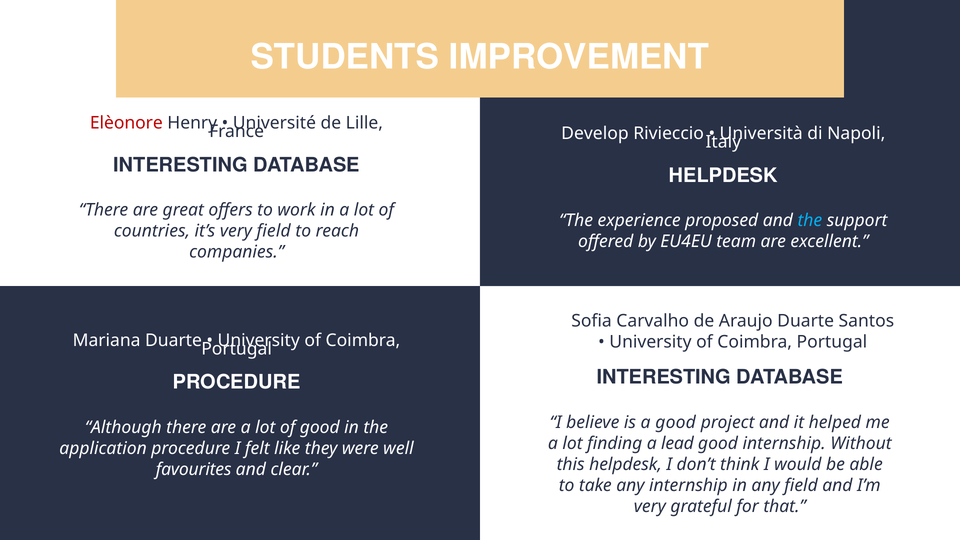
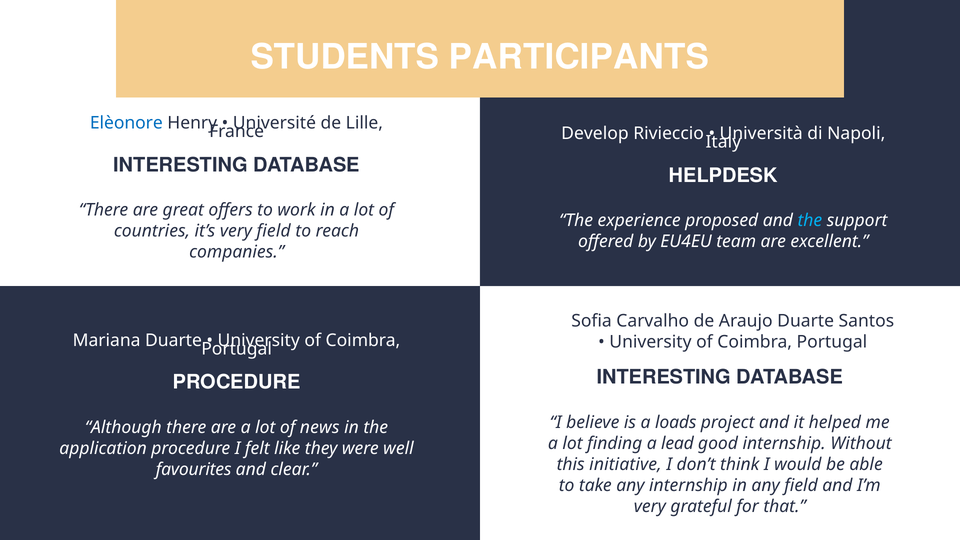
IMPROVEMENT: IMPROVEMENT -> PARTICIPANTS
Elèonore colour: red -> blue
a good: good -> loads
of good: good -> news
this helpdesk: helpdesk -> initiative
